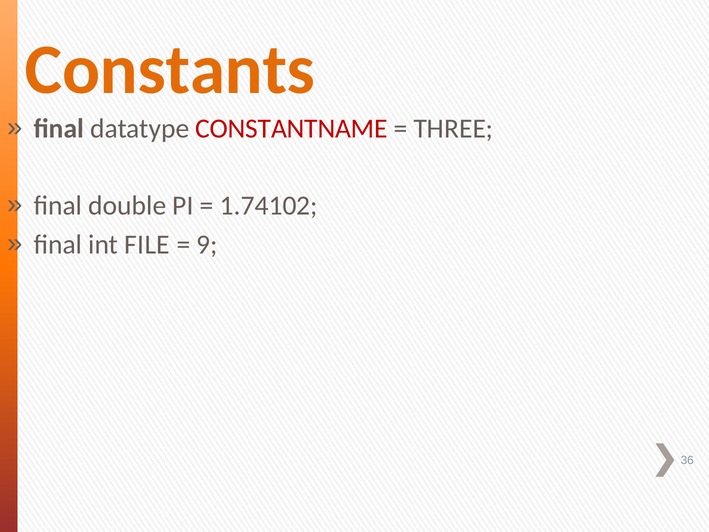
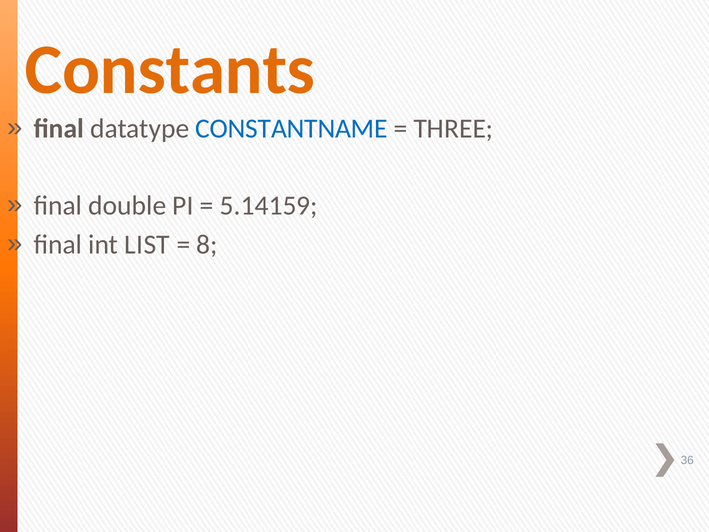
CONSTANTNAME colour: red -> blue
1.74102: 1.74102 -> 5.14159
FILE: FILE -> LIST
9: 9 -> 8
